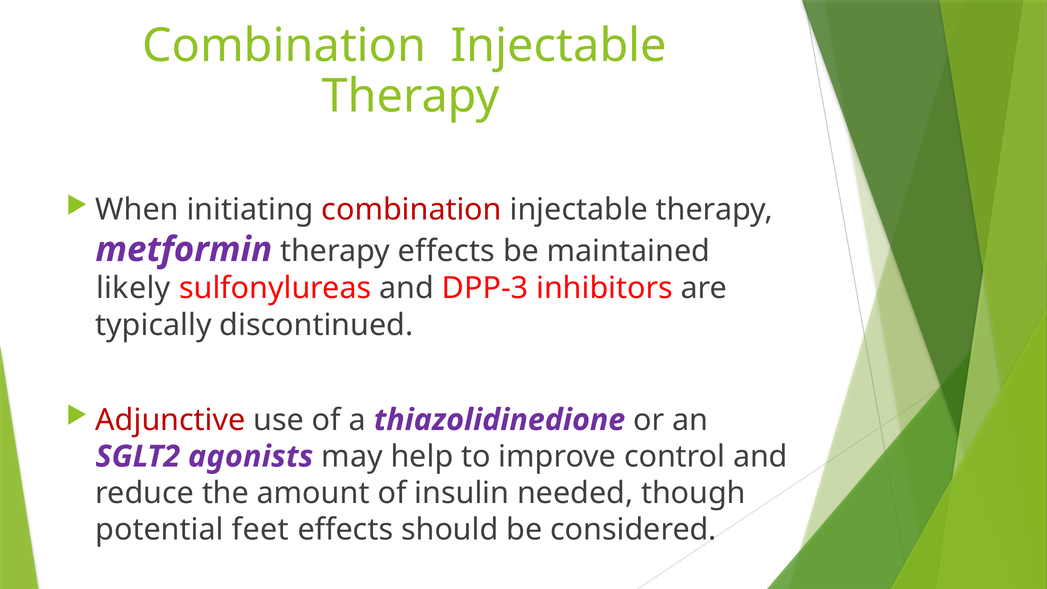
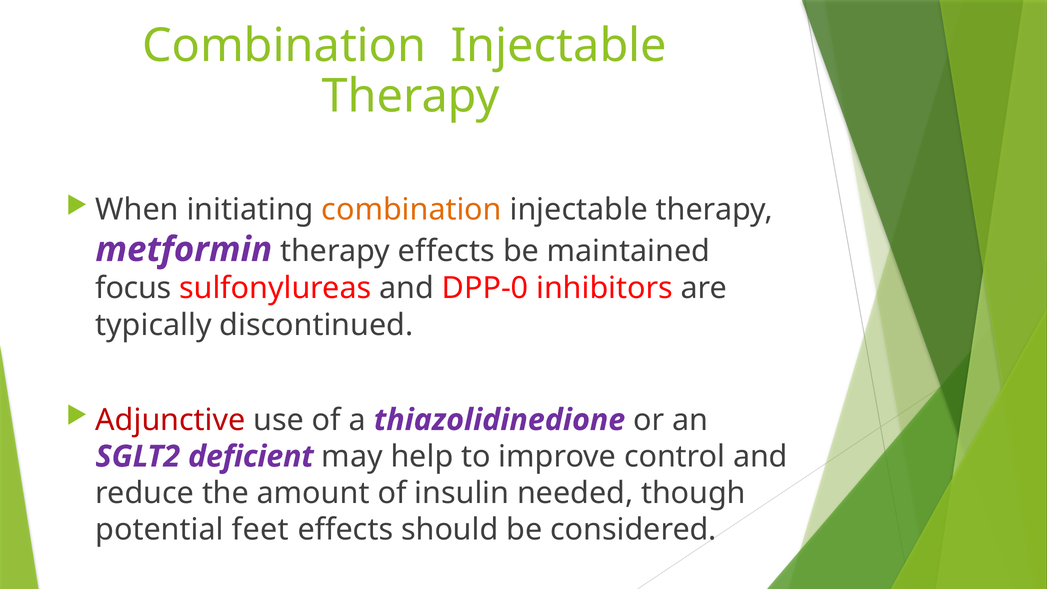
combination at (412, 210) colour: red -> orange
likely: likely -> focus
DPP-3: DPP-3 -> DPP-0
agonists: agonists -> deficient
